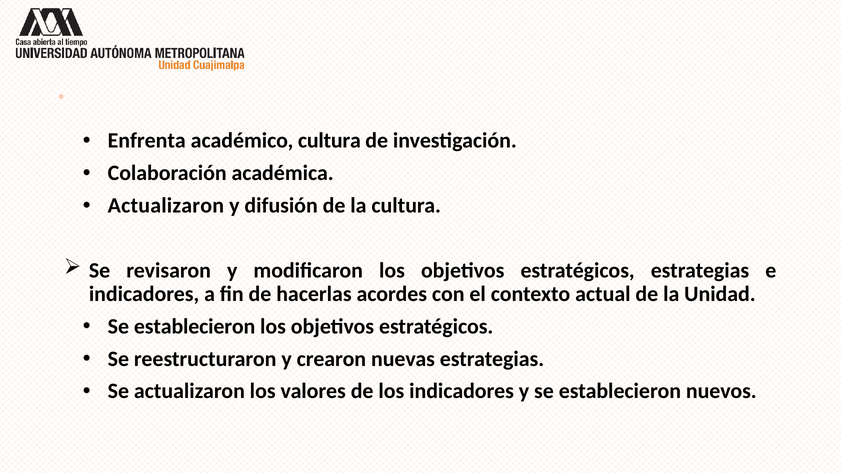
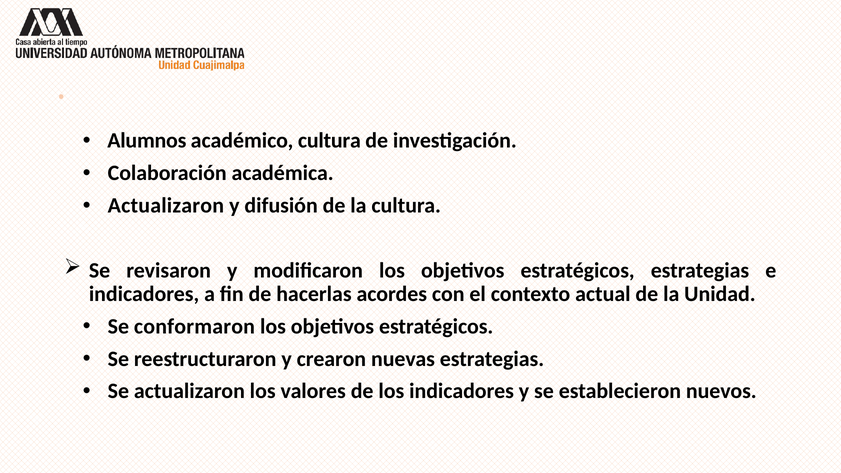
Enfrenta: Enfrenta -> Alumnos
establecieron at (195, 326): establecieron -> conformaron
